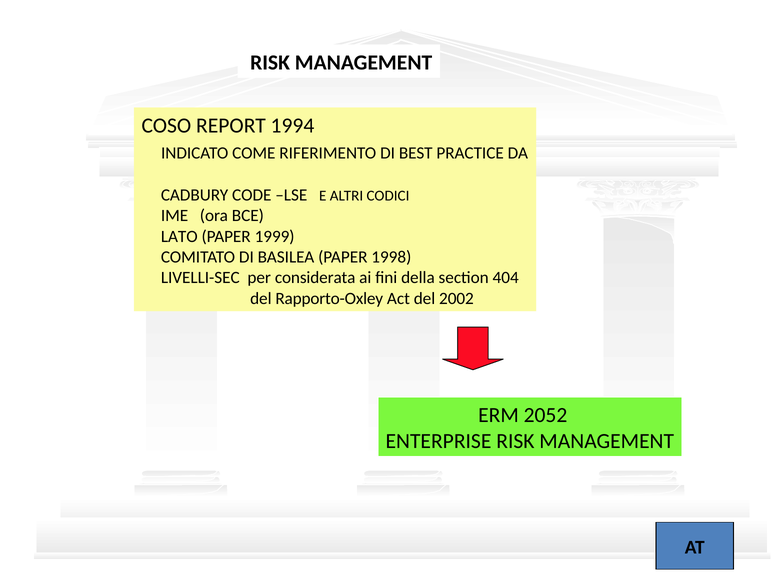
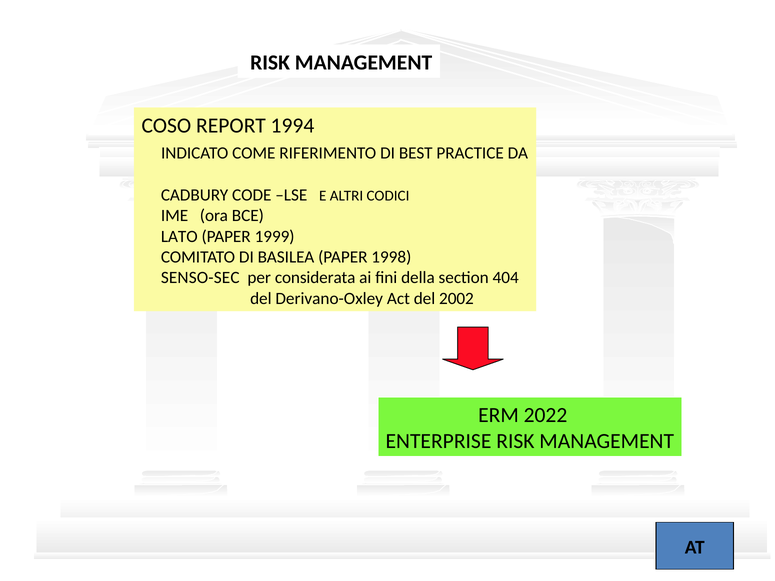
LIVELLI-SEC: LIVELLI-SEC -> SENSO-SEC
Rapporto-Oxley: Rapporto-Oxley -> Derivano-Oxley
2052: 2052 -> 2022
